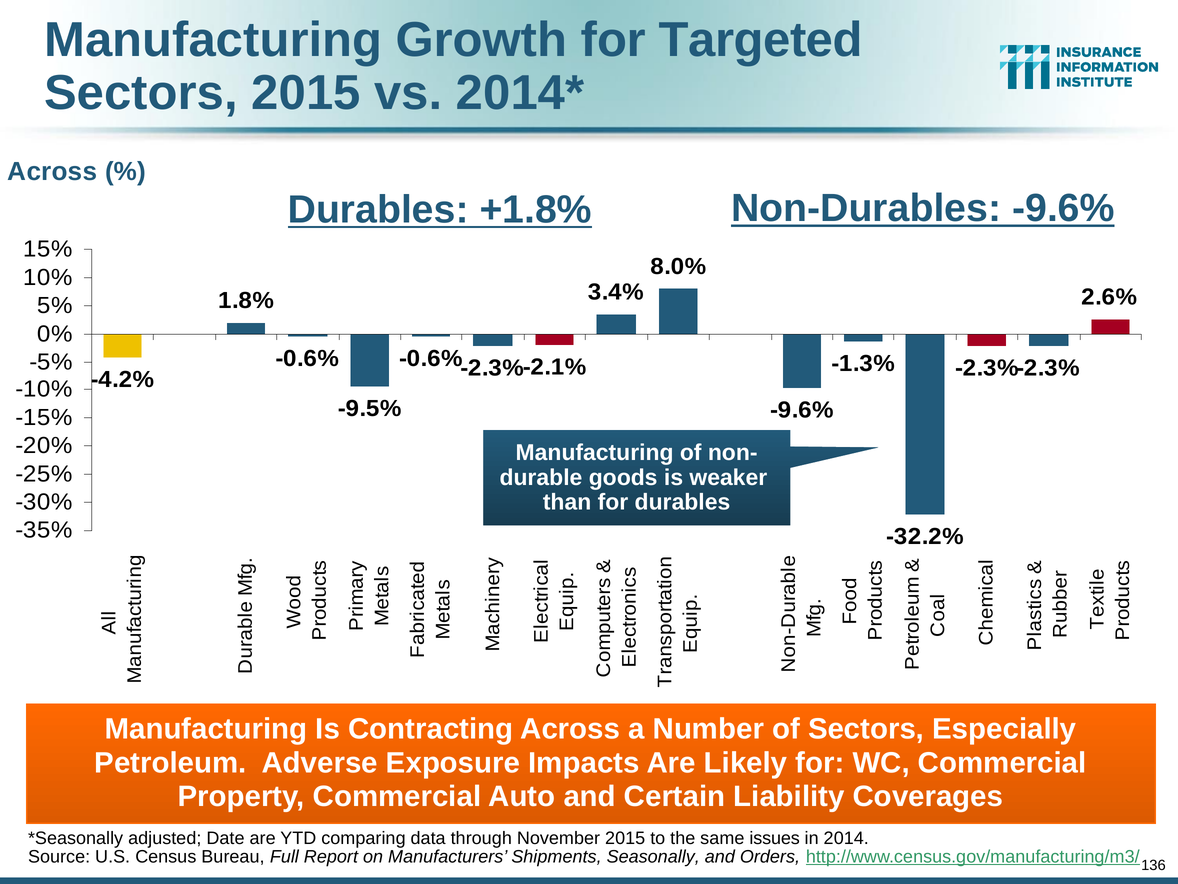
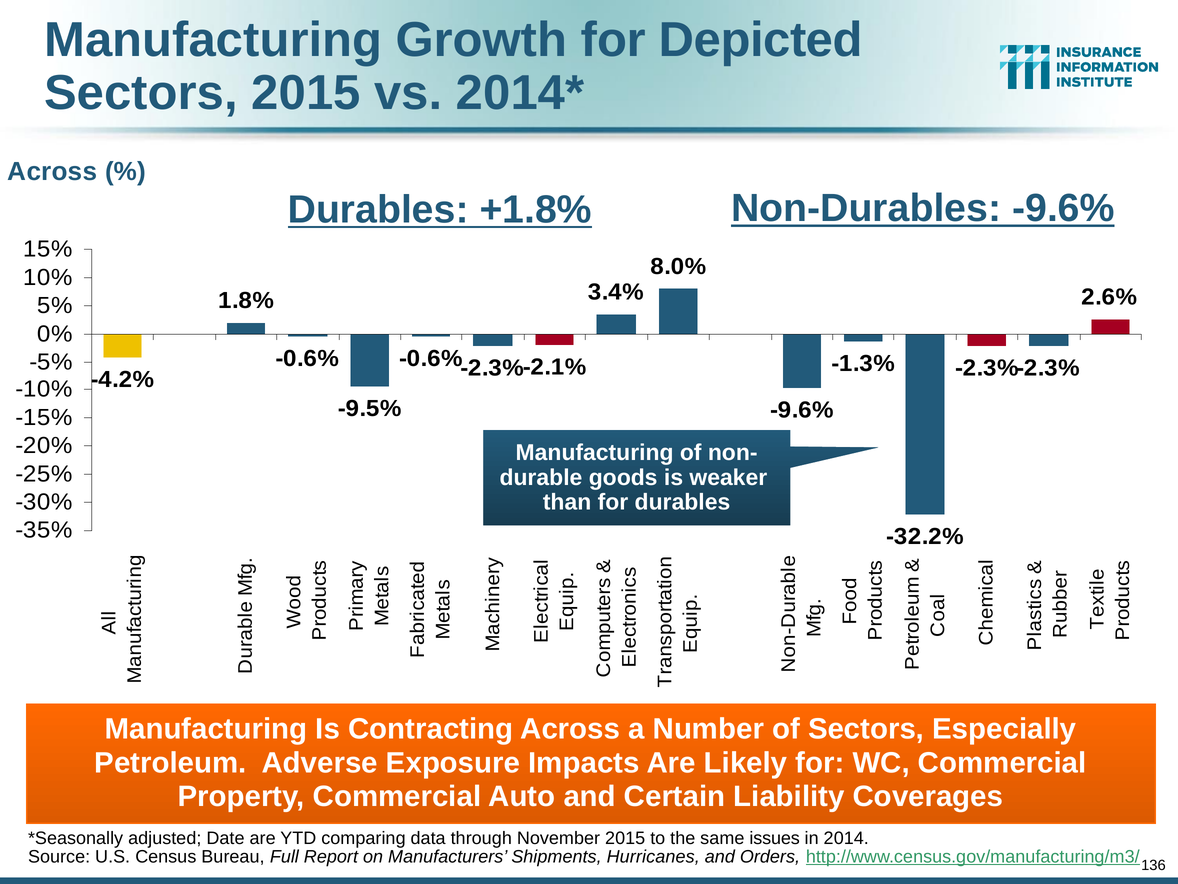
Targeted: Targeted -> Depicted
Seasonally: Seasonally -> Hurricanes
